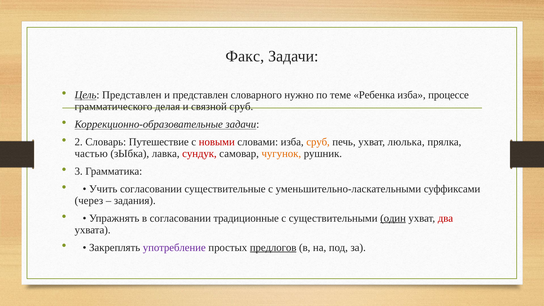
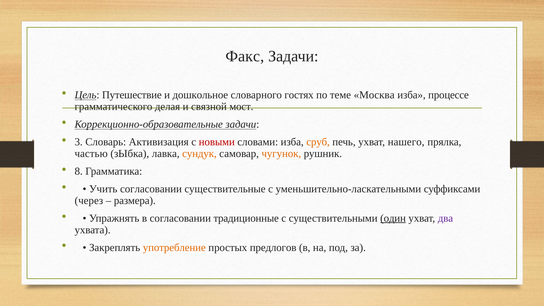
Цель Представлен: Представлен -> Путешествие
и представлен: представлен -> дошкольное
нужно: нужно -> гостях
Ребенка: Ребенка -> Москва
связной сруб: сруб -> мост
2: 2 -> 3
Путешествие: Путешествие -> Активизация
люлька: люлька -> нашего
сундук colour: red -> orange
3: 3 -> 8
задания: задания -> размера
два colour: red -> purple
употребление colour: purple -> orange
предлогов underline: present -> none
